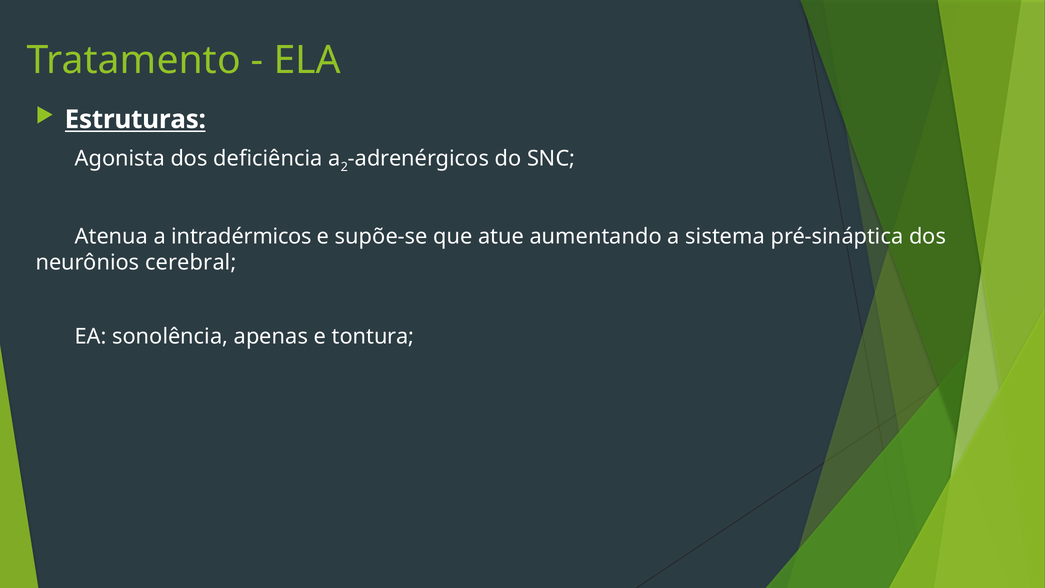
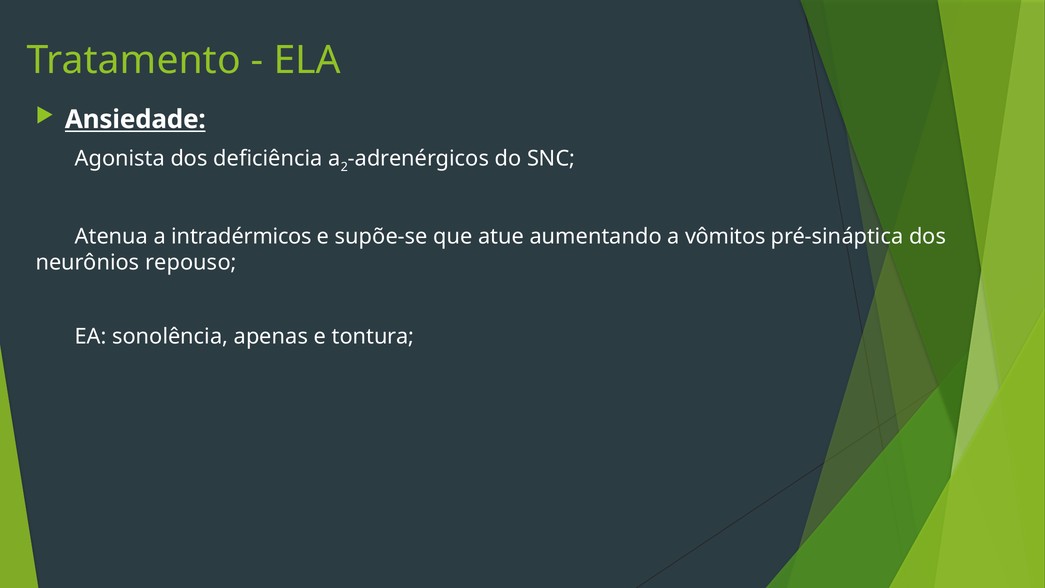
Estruturas: Estruturas -> Ansiedade
sistema: sistema -> vômitos
cerebral: cerebral -> repouso
